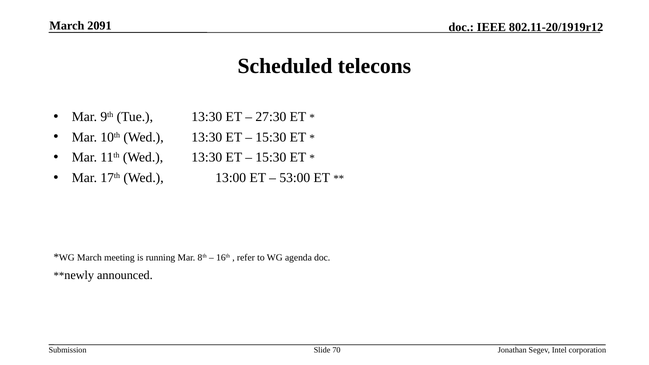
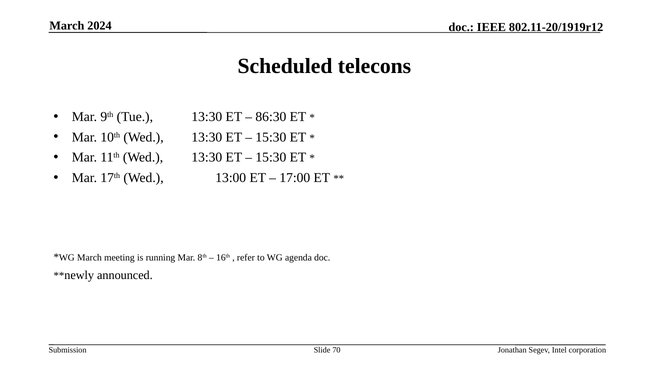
2091: 2091 -> 2024
27:30: 27:30 -> 86:30
53:00: 53:00 -> 17:00
